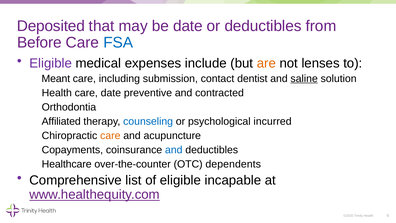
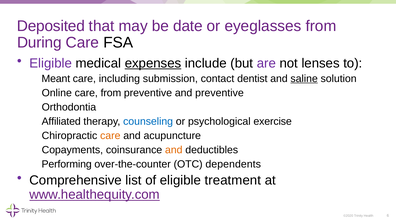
or deductibles: deductibles -> eyeglasses
Before: Before -> During
FSA colour: blue -> black
expenses underline: none -> present
are colour: orange -> purple
Health at (57, 93): Health -> Online
care date: date -> from
and contracted: contracted -> preventive
incurred: incurred -> exercise
and at (174, 150) colour: blue -> orange
Healthcare: Healthcare -> Performing
incapable: incapable -> treatment
